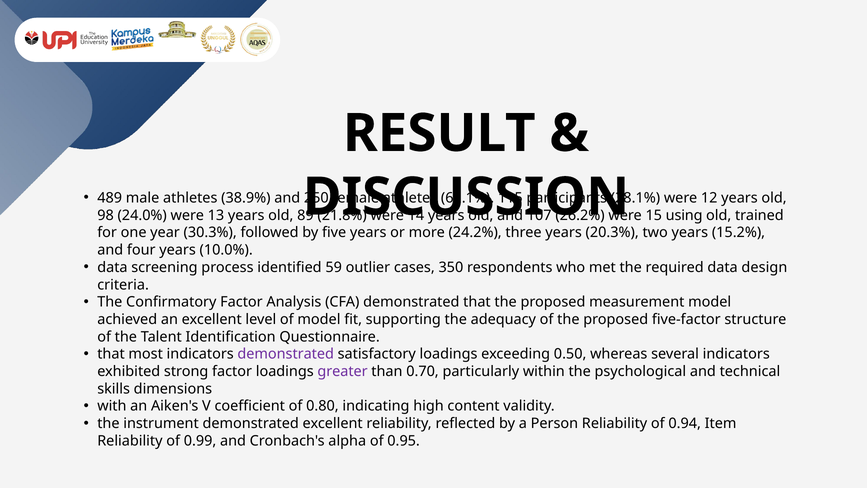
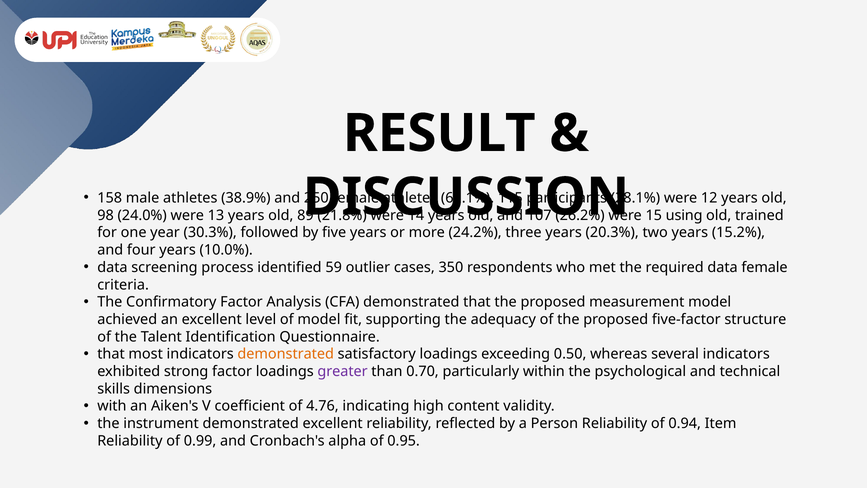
489: 489 -> 158
data design: design -> female
demonstrated at (286, 354) colour: purple -> orange
0.80: 0.80 -> 4.76
